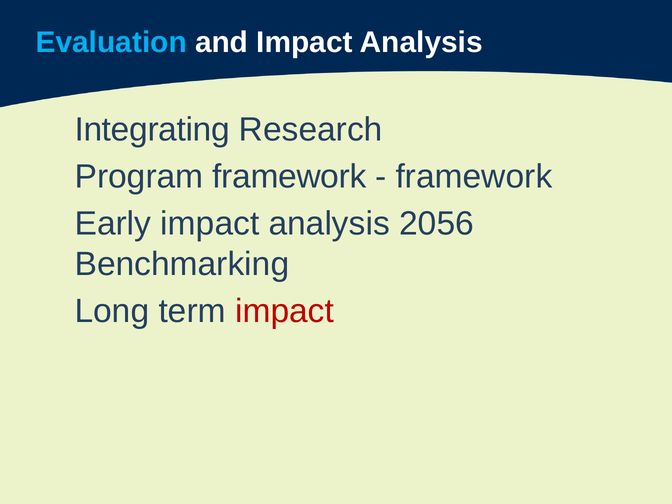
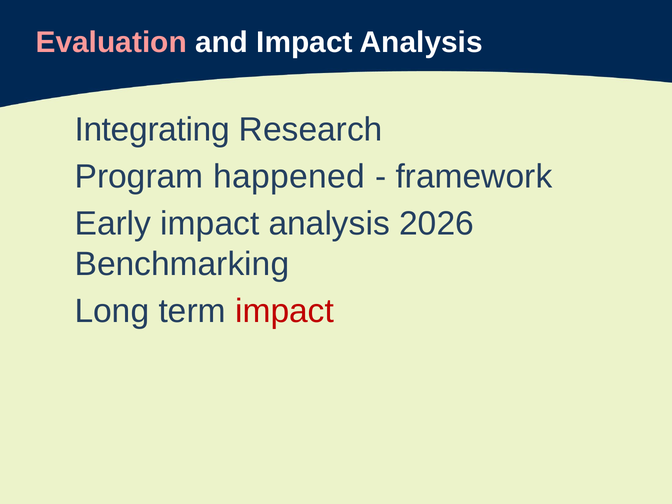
Evaluation colour: light blue -> pink
Program framework: framework -> happened
2056: 2056 -> 2026
